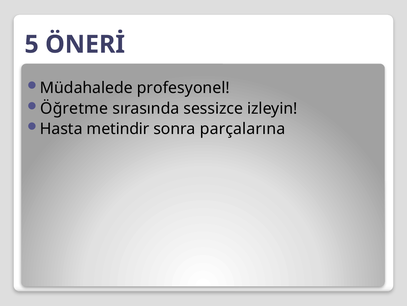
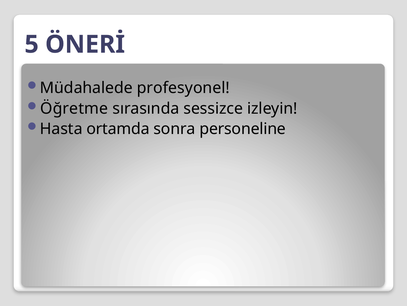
metindir: metindir -> ortamda
parçalarına: parçalarına -> personeline
